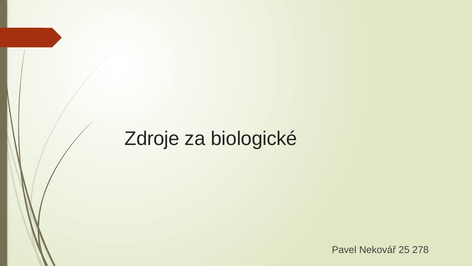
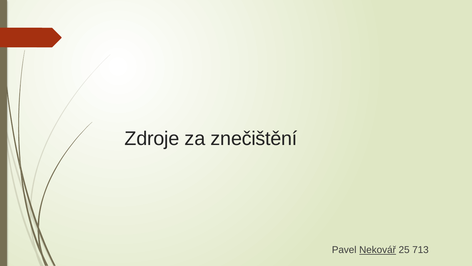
biologické: biologické -> znečištění
Nekovář underline: none -> present
278: 278 -> 713
